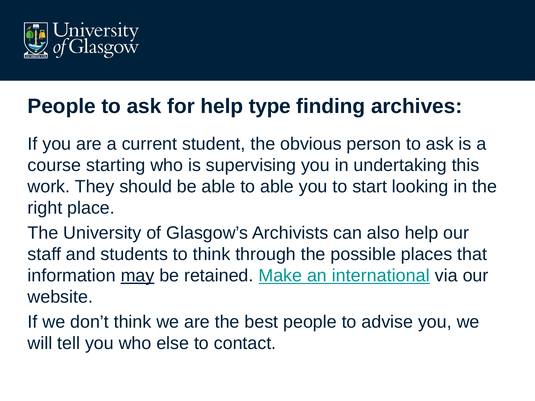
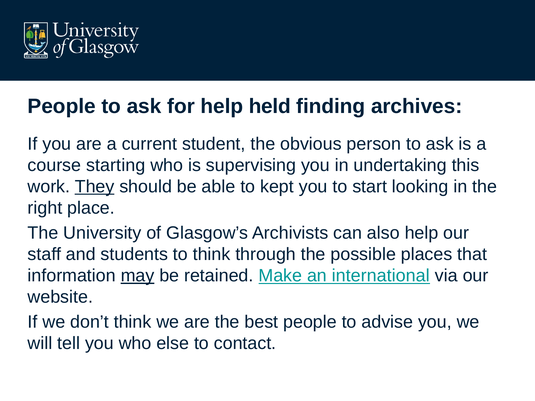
type: type -> held
They underline: none -> present
to able: able -> kept
